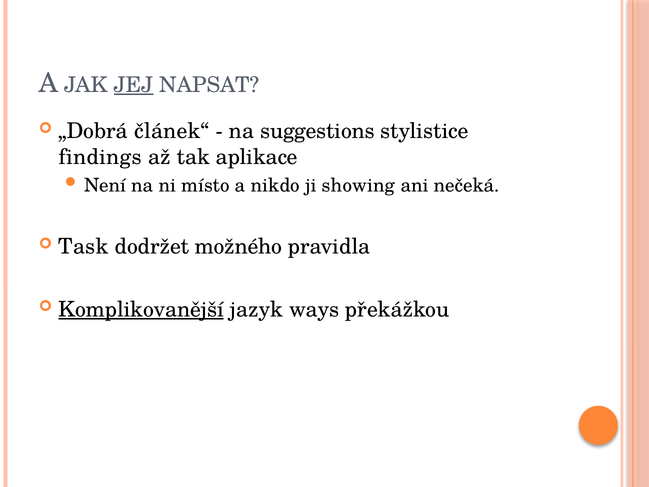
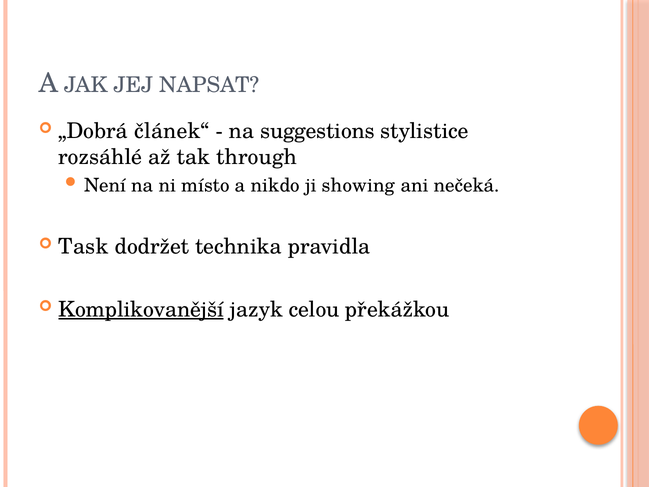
JEJ underline: present -> none
findings: findings -> rozsáhlé
aplikace: aplikace -> through
možného: možného -> technika
ways: ways -> celou
